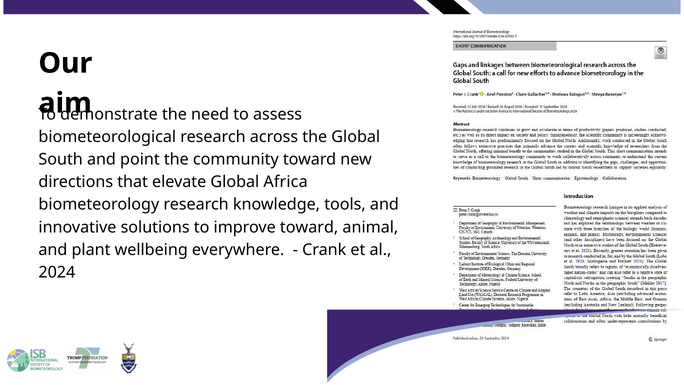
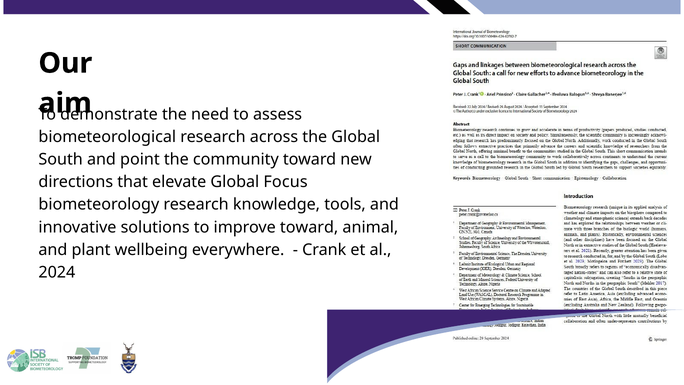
Africa: Africa -> Focus
